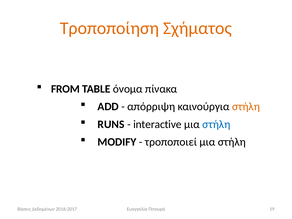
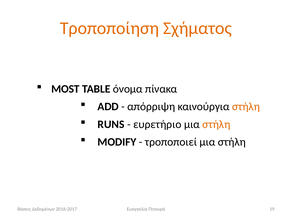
FROM: FROM -> MOST
interactive: interactive -> ευρετήριο
στήλη at (216, 124) colour: blue -> orange
